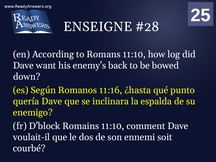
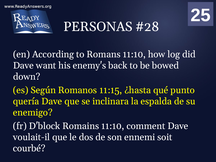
ENSEIGNE: ENSEIGNE -> PERSONAS
11:16: 11:16 -> 11:15
